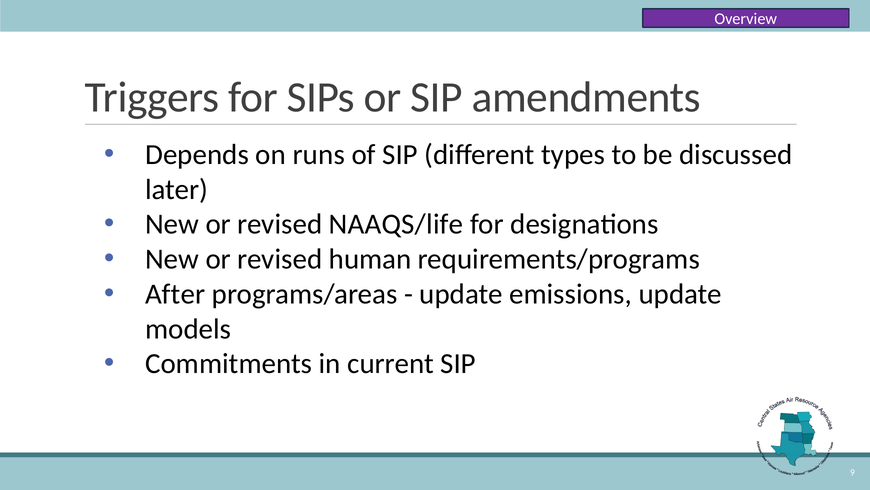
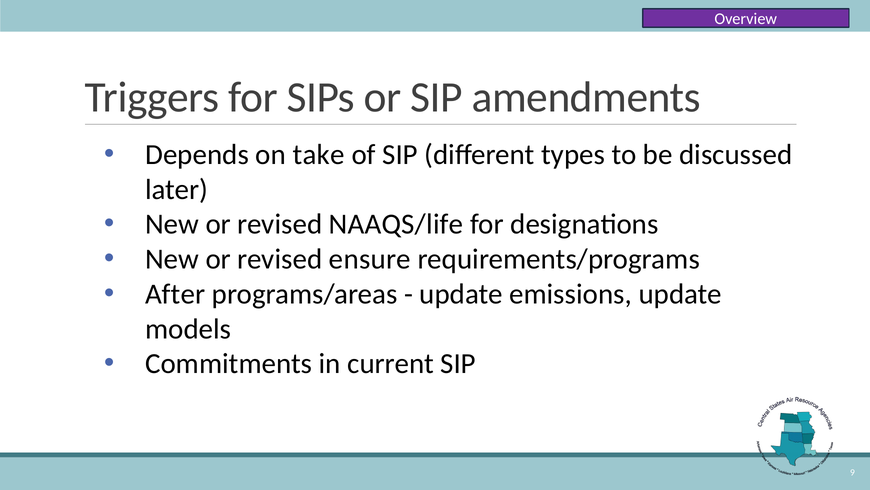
runs: runs -> take
human: human -> ensure
